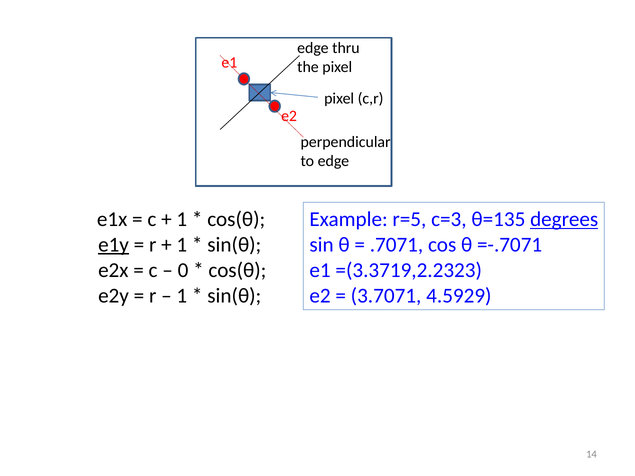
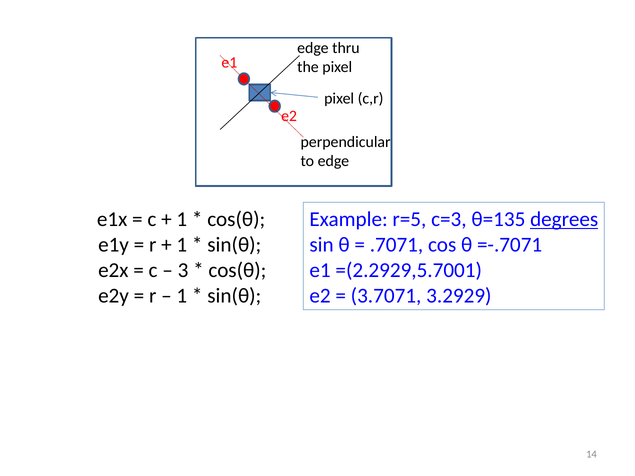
e1y underline: present -> none
0: 0 -> 3
=(3.3719,2.2323: =(3.3719,2.2323 -> =(2.2929,5.7001
4.5929: 4.5929 -> 3.2929
